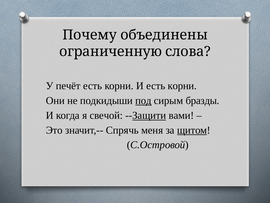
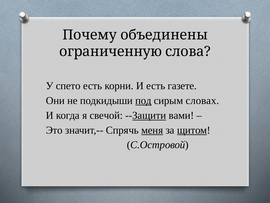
печёт: печёт -> спето
И есть корни: корни -> газете
бразды: бразды -> словах
меня underline: none -> present
